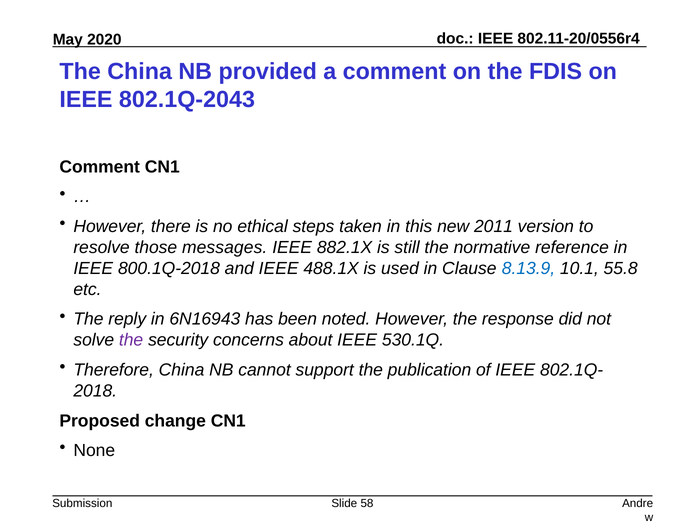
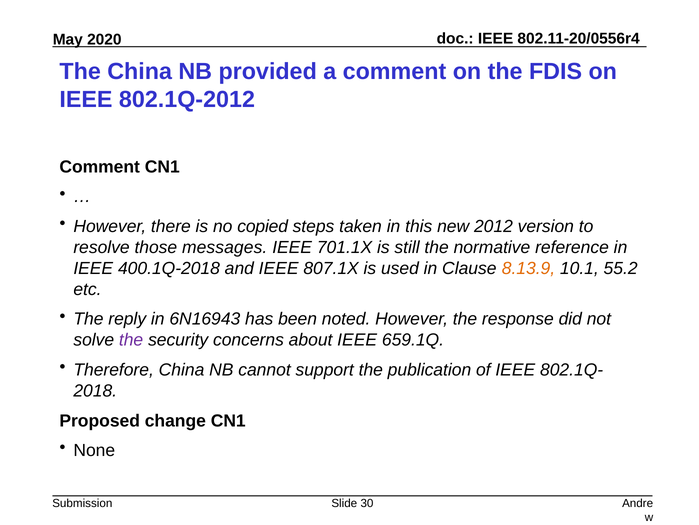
802.1Q-2043: 802.1Q-2043 -> 802.1Q-2012
ethical: ethical -> copied
2011: 2011 -> 2012
882.1X: 882.1X -> 701.1X
800.1Q-2018: 800.1Q-2018 -> 400.1Q-2018
488.1X: 488.1X -> 807.1X
8.13.9 colour: blue -> orange
55.8: 55.8 -> 55.2
530.1Q: 530.1Q -> 659.1Q
58: 58 -> 30
